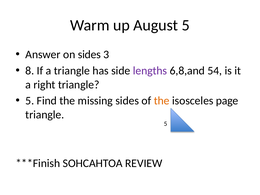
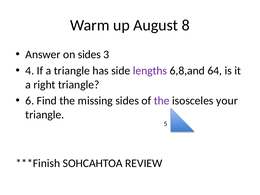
August 5: 5 -> 8
8: 8 -> 4
54: 54 -> 64
5 at (30, 101): 5 -> 6
the at (162, 101) colour: orange -> purple
page: page -> your
